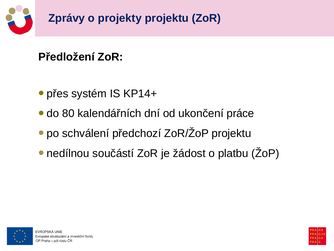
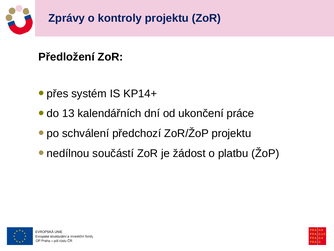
projekty: projekty -> kontroly
80: 80 -> 13
